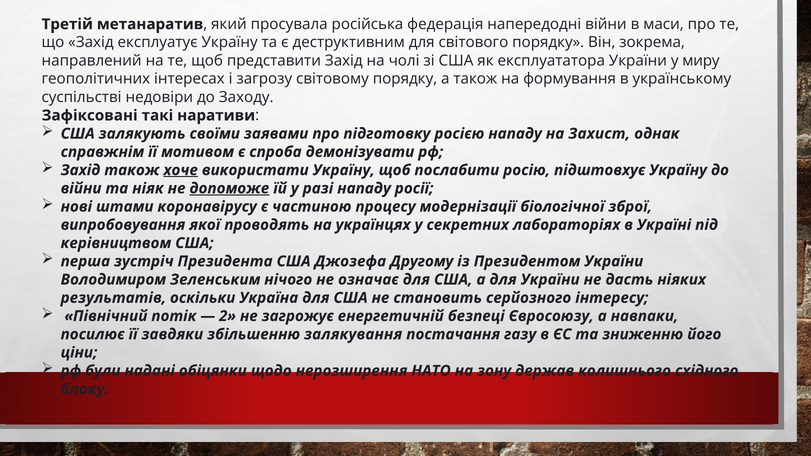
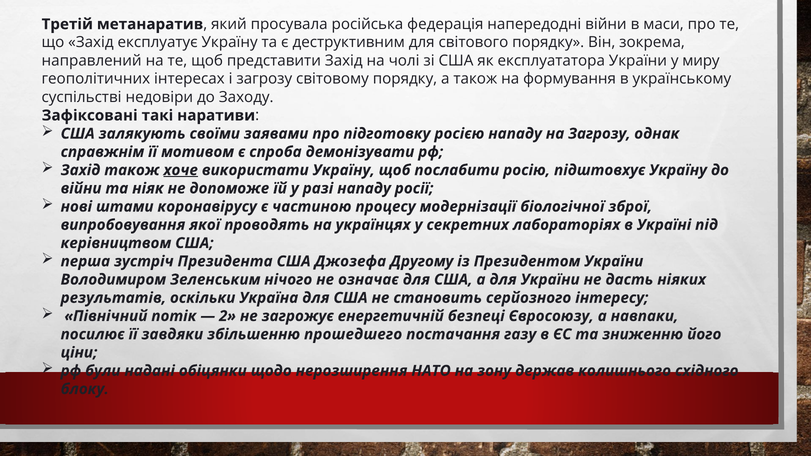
на Захист: Захист -> Загрозу
допоможе underline: present -> none
залякування: залякування -> прошедшего
